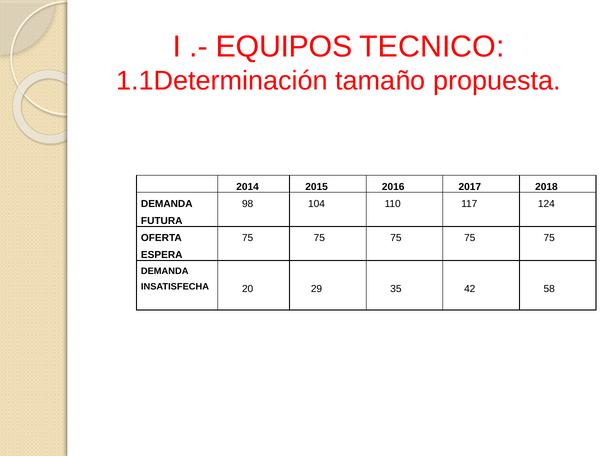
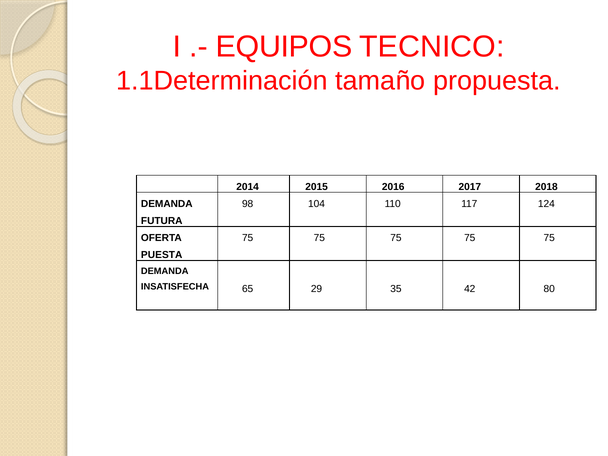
ESPERA: ESPERA -> PUESTA
20: 20 -> 65
58: 58 -> 80
